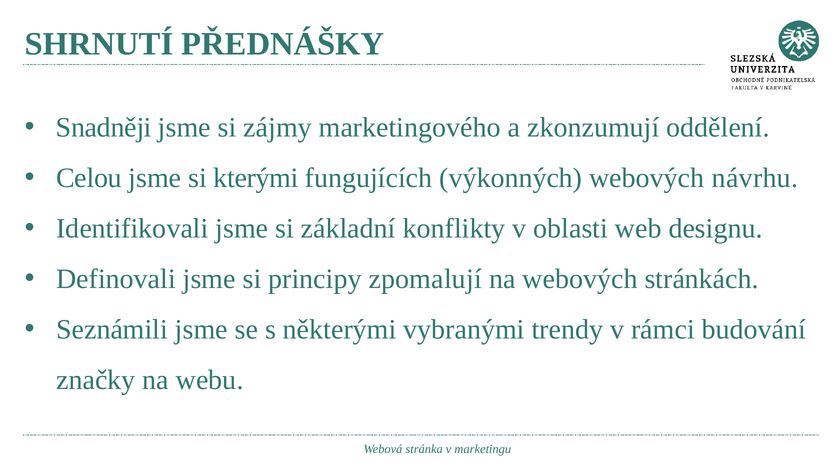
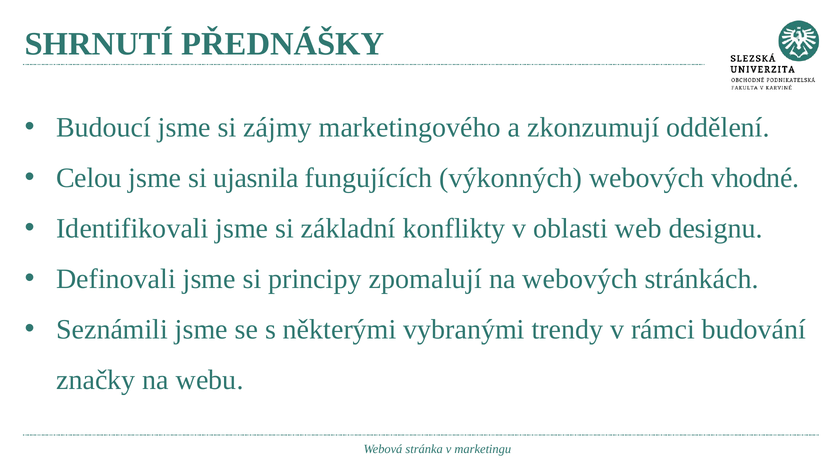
Snadněji: Snadněji -> Budoucí
kterými: kterými -> ujasnila
návrhu: návrhu -> vhodné
